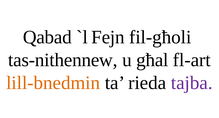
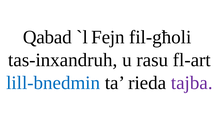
tas-nithennew: tas-nithennew -> tas-inxandruh
għal: għal -> rasu
lill-bnedmin colour: orange -> blue
